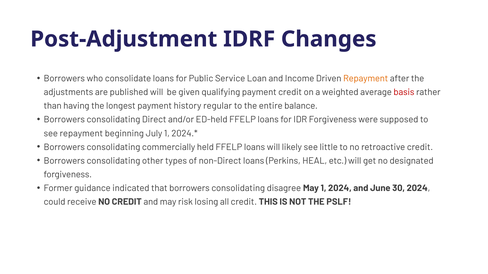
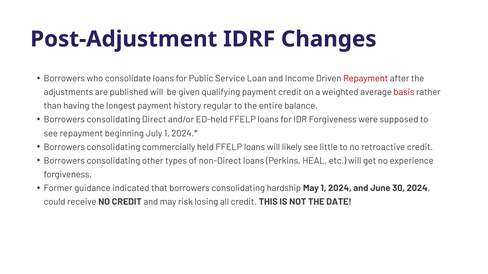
Repayment at (366, 79) colour: orange -> red
designated: designated -> experience
disagree: disagree -> hardship
PSLF: PSLF -> DATE
